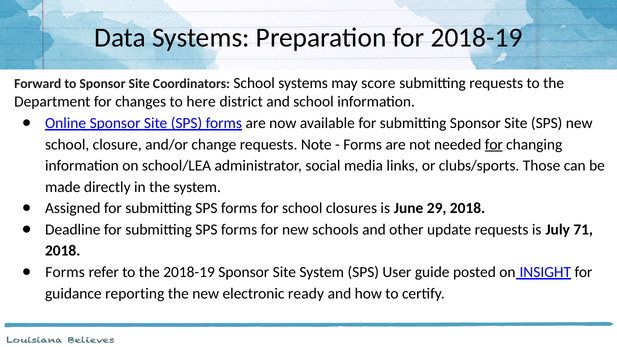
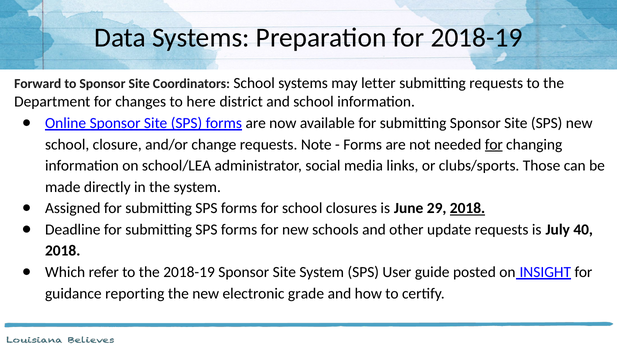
score: score -> letter
2018 at (468, 208) underline: none -> present
71: 71 -> 40
Forms at (65, 272): Forms -> Which
ready: ready -> grade
